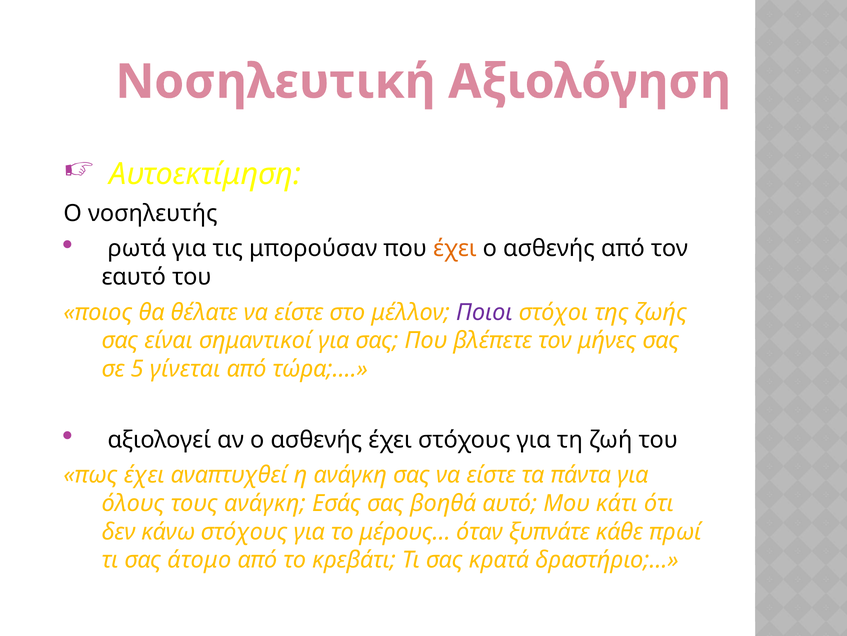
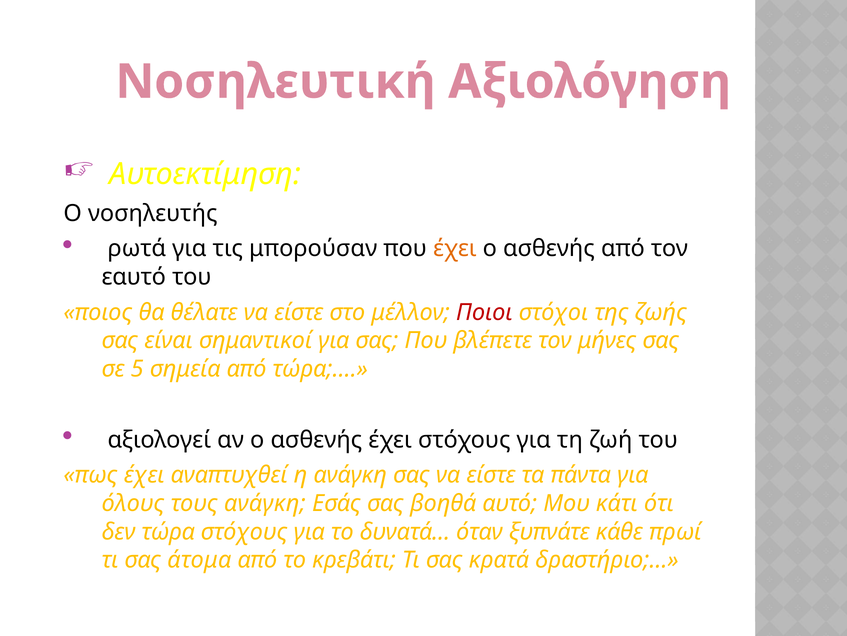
Ποιοι colour: purple -> red
γίνεται: γίνεται -> σημεία
κάνω: κάνω -> τώρα
μέρους…: μέρους… -> δυνατά…
άτομο: άτομο -> άτομα
